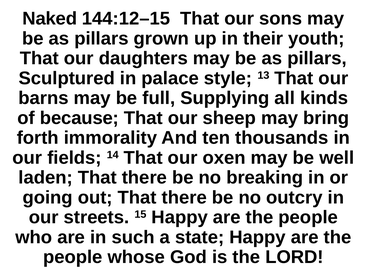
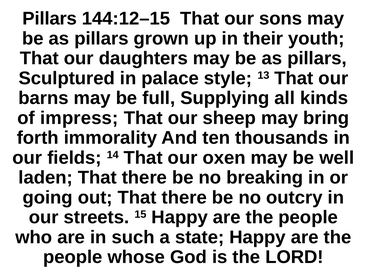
Naked at (50, 19): Naked -> Pillars
because: because -> impress
